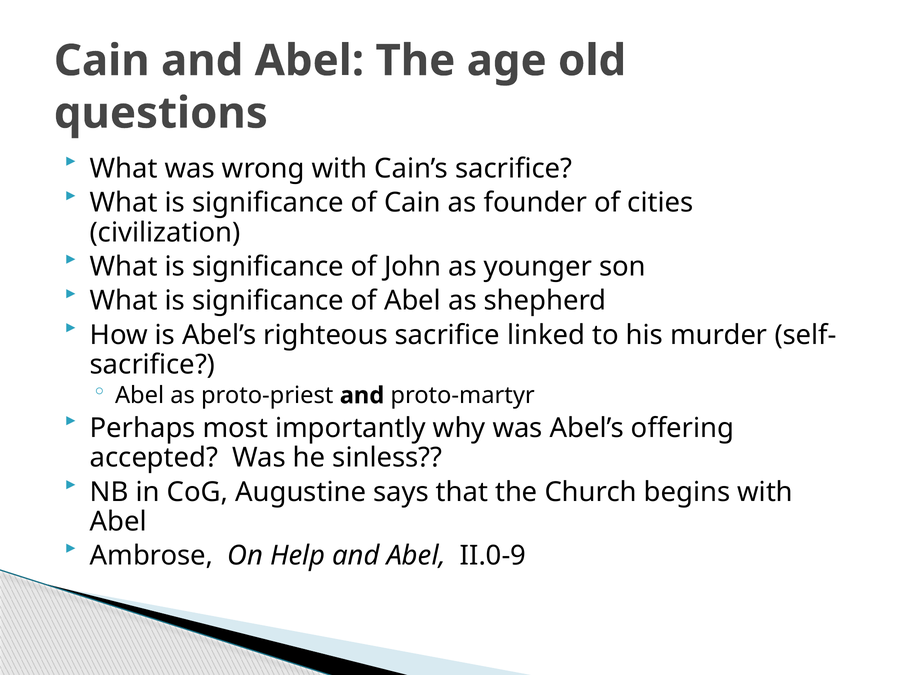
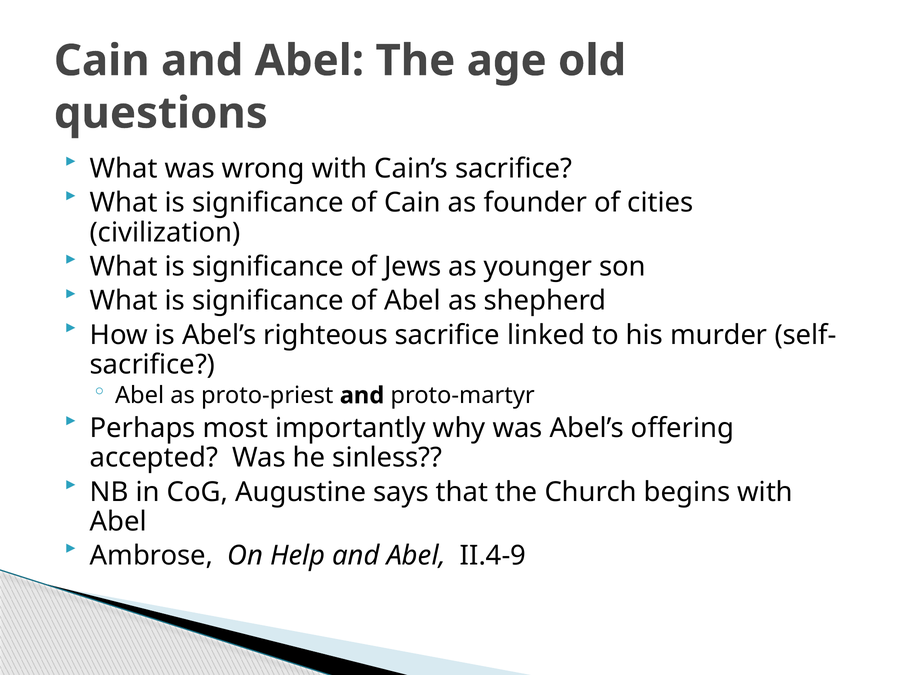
John: John -> Jews
II.0-9: II.0-9 -> II.4-9
